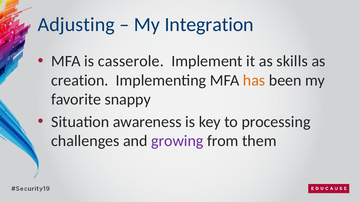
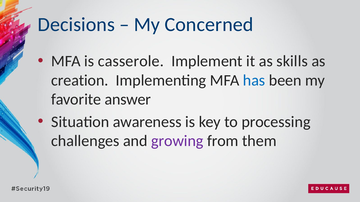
Adjusting: Adjusting -> Decisions
Integration: Integration -> Concerned
has colour: orange -> blue
snappy: snappy -> answer
